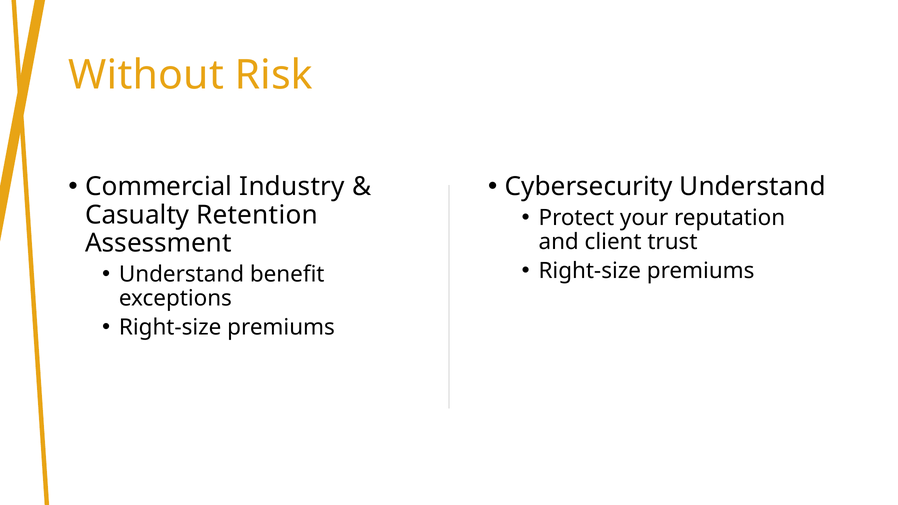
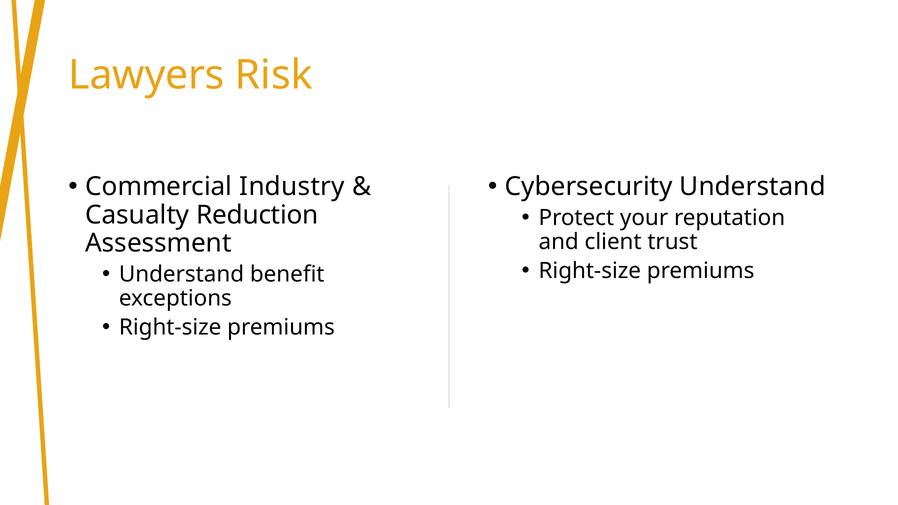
Without: Without -> Lawyers
Retention: Retention -> Reduction
